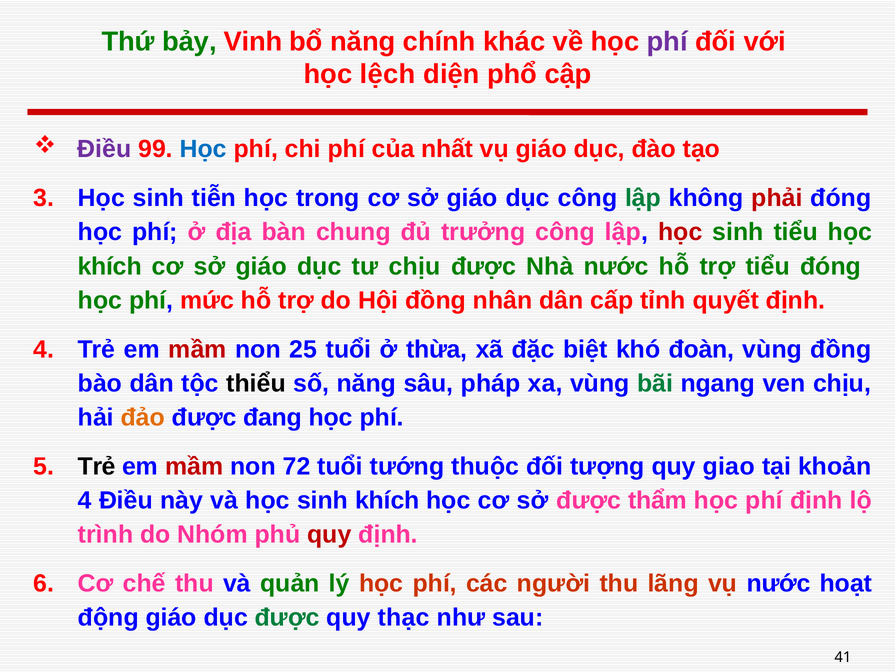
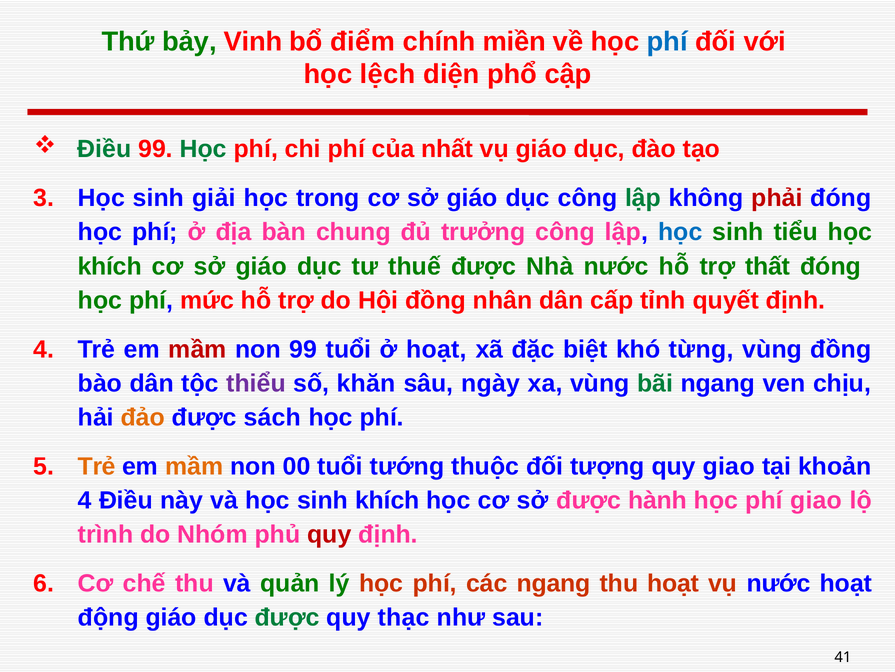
bổ năng: năng -> điểm
khác: khác -> miền
phí at (667, 41) colour: purple -> blue
Điều at (104, 149) colour: purple -> green
Học at (203, 149) colour: blue -> green
tiễn: tiễn -> giải
học at (680, 232) colour: red -> blue
tư chịu: chịu -> thuế
trợ tiểu: tiểu -> thất
non 25: 25 -> 99
ở thừa: thừa -> hoạt
đoàn: đoàn -> từng
thiểu colour: black -> purple
số năng: năng -> khăn
pháp: pháp -> ngày
đang: đang -> sách
Trẻ at (97, 466) colour: black -> orange
mầm at (194, 466) colour: red -> orange
72: 72 -> 00
thẩm: thẩm -> hành
phí định: định -> giao
các người: người -> ngang
thu lãng: lãng -> hoạt
